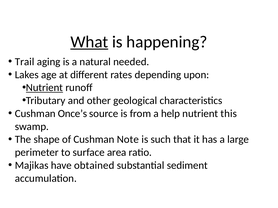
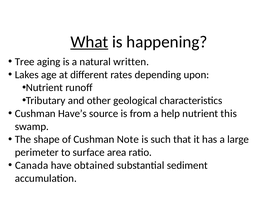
Trail: Trail -> Tree
needed: needed -> written
Nutrient at (44, 88) underline: present -> none
Once’s: Once’s -> Have’s
Majikas: Majikas -> Canada
